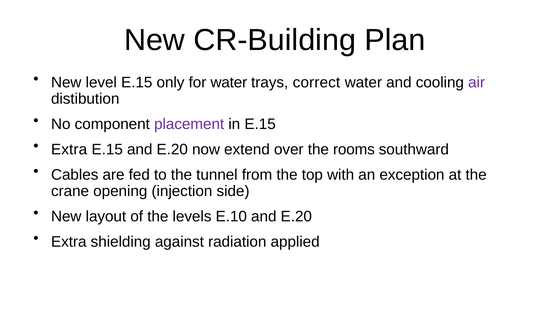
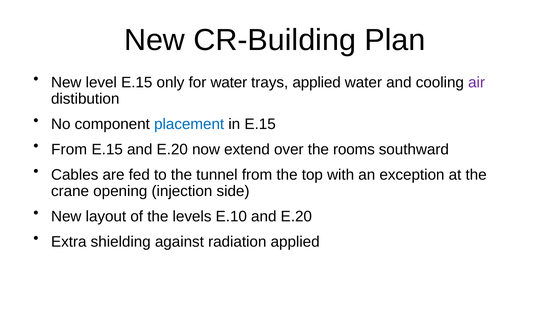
trays correct: correct -> applied
placement colour: purple -> blue
Extra at (69, 150): Extra -> From
